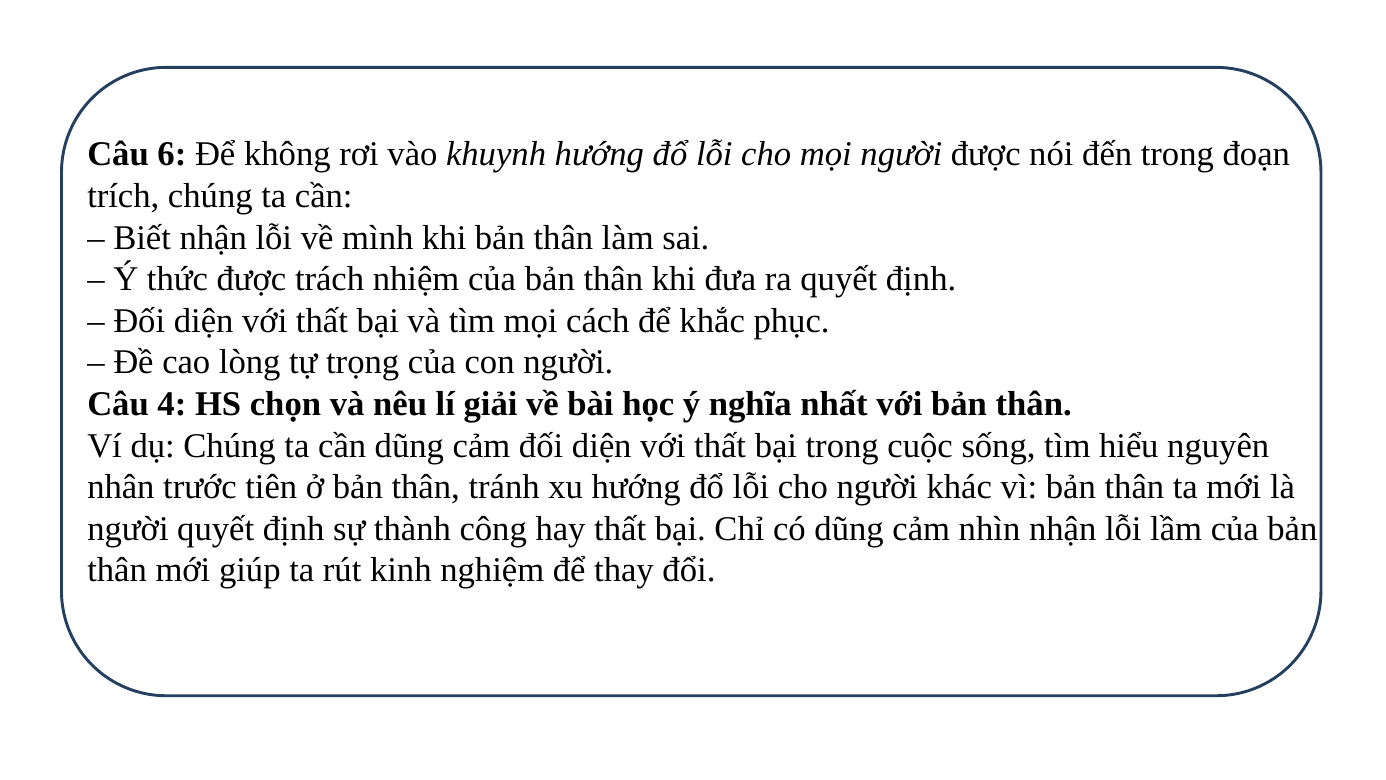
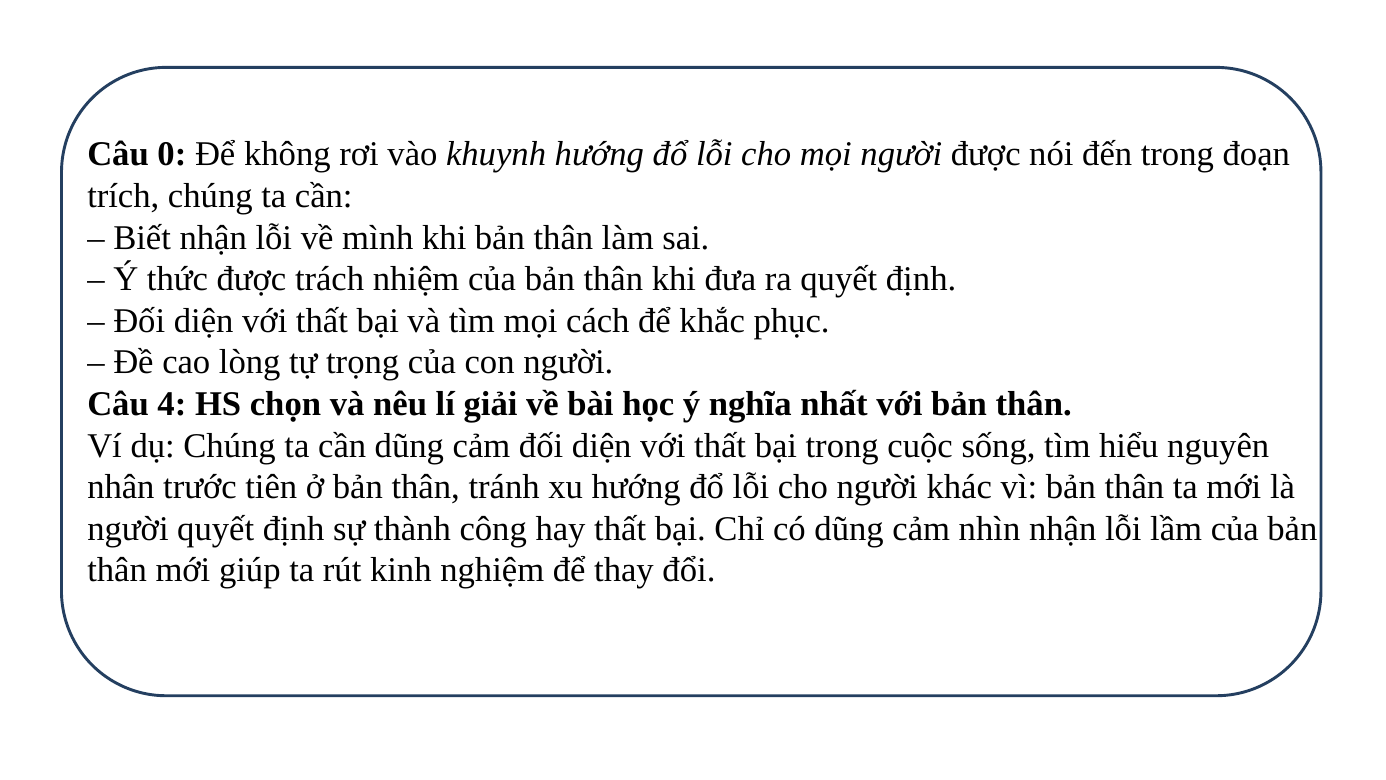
6: 6 -> 0
